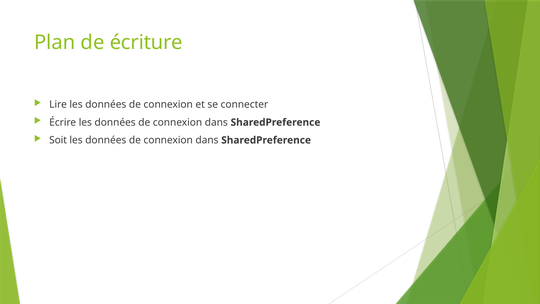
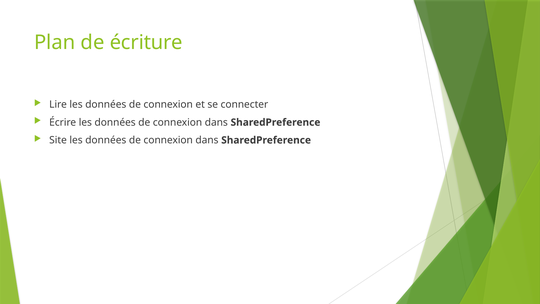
Soit: Soit -> Site
